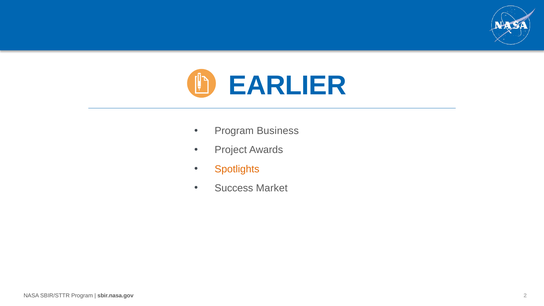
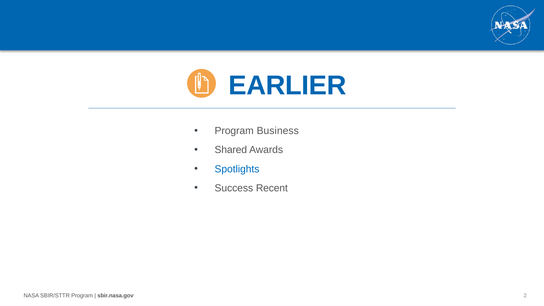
Project: Project -> Shared
Spotlights colour: orange -> blue
Market: Market -> Recent
